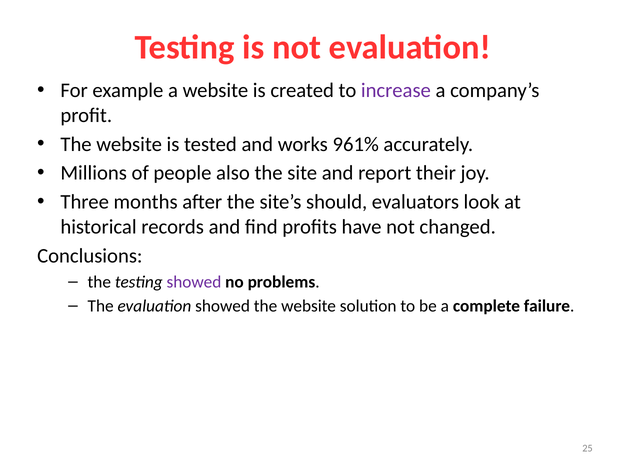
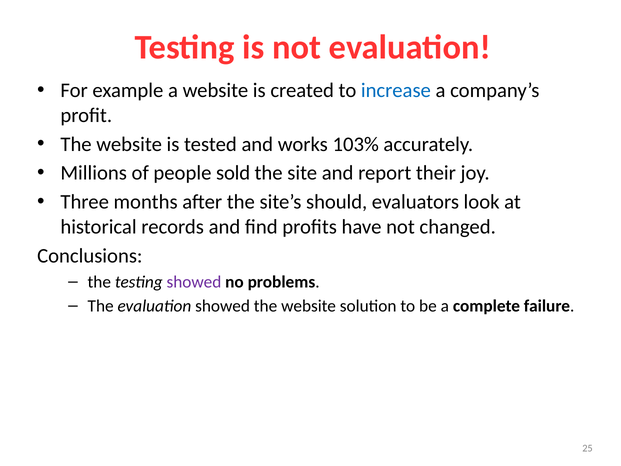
increase colour: purple -> blue
961%: 961% -> 103%
also: also -> sold
